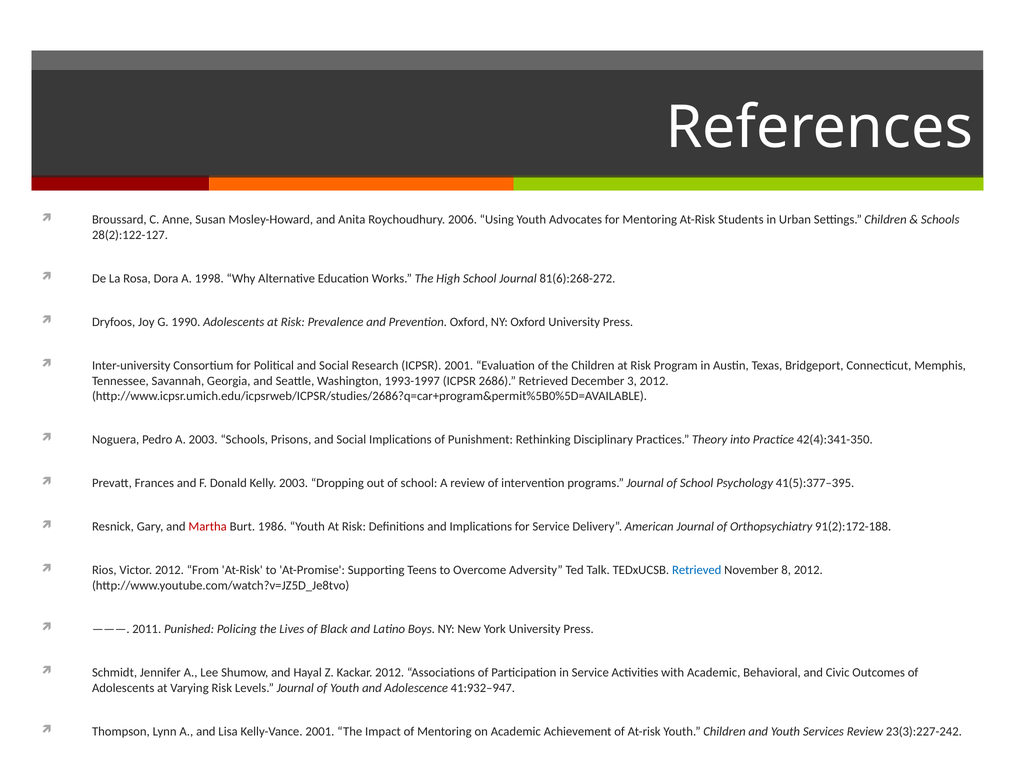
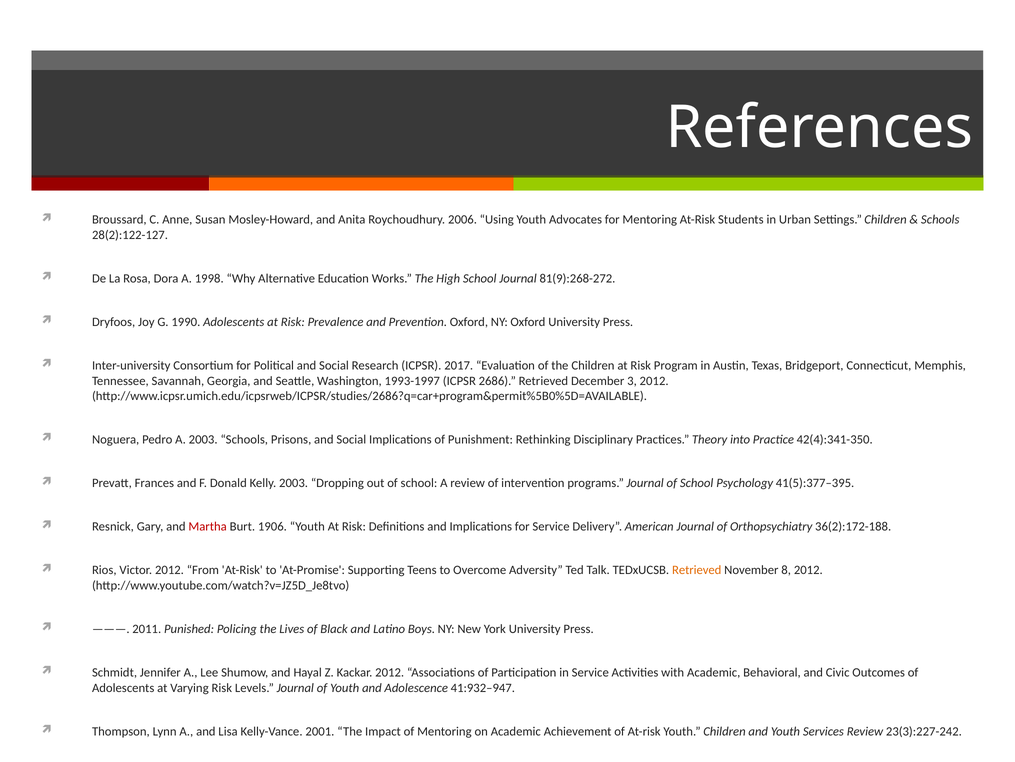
81(6):268-272: 81(6):268-272 -> 81(9):268-272
ICPSR 2001: 2001 -> 2017
1986: 1986 -> 1906
91(2):172-188: 91(2):172-188 -> 36(2):172-188
Retrieved at (697, 570) colour: blue -> orange
